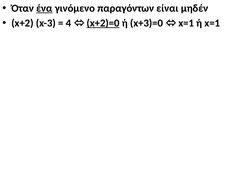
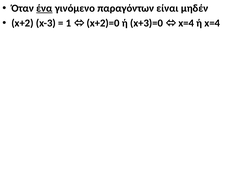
4: 4 -> 1
x+2)=0 underline: present -> none
x=1 at (186, 23): x=1 -> x=4
ή x=1: x=1 -> x=4
